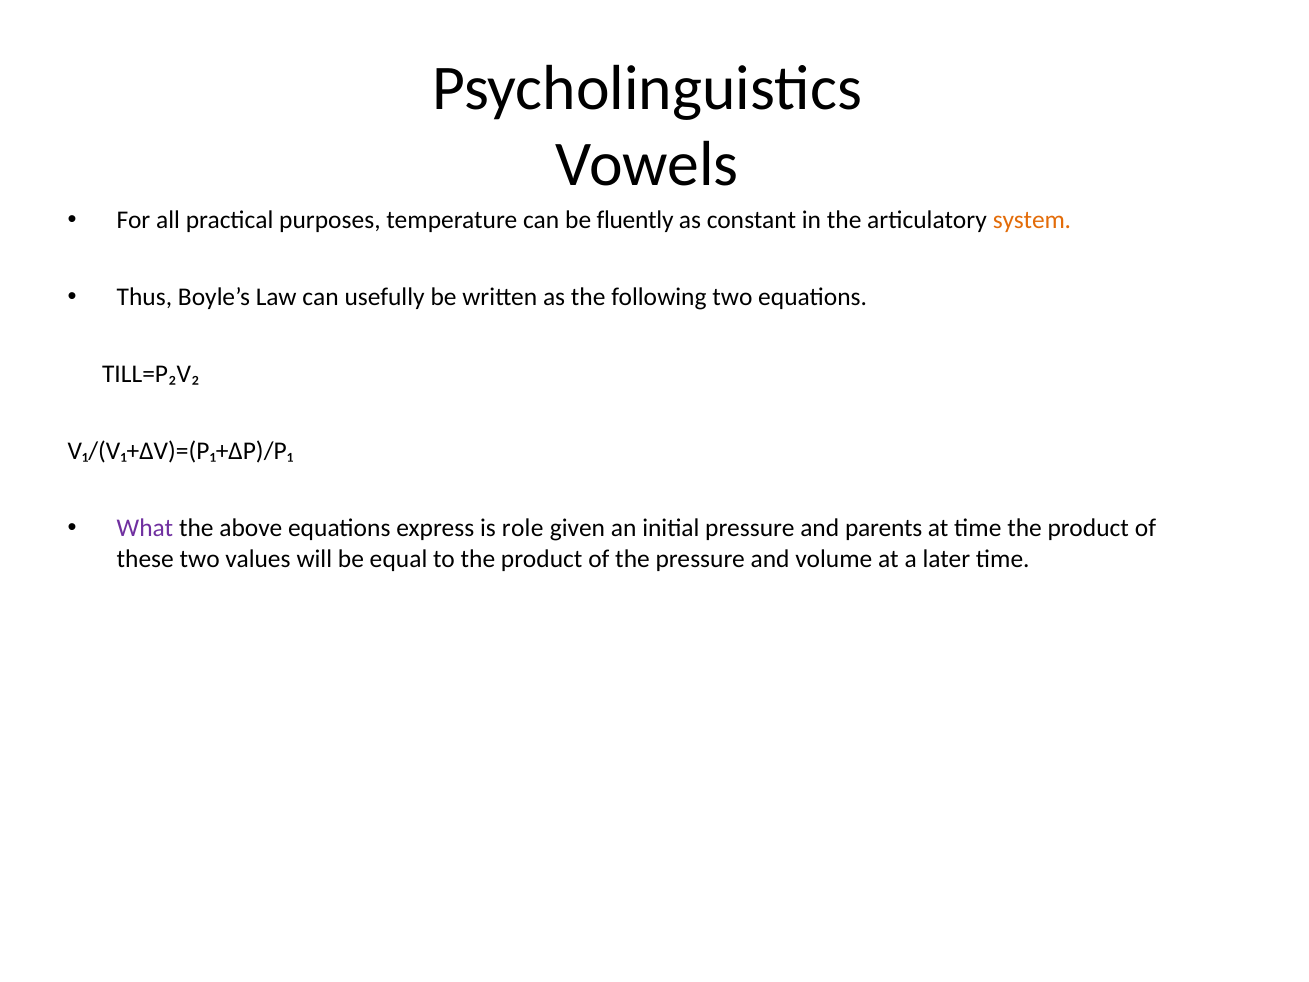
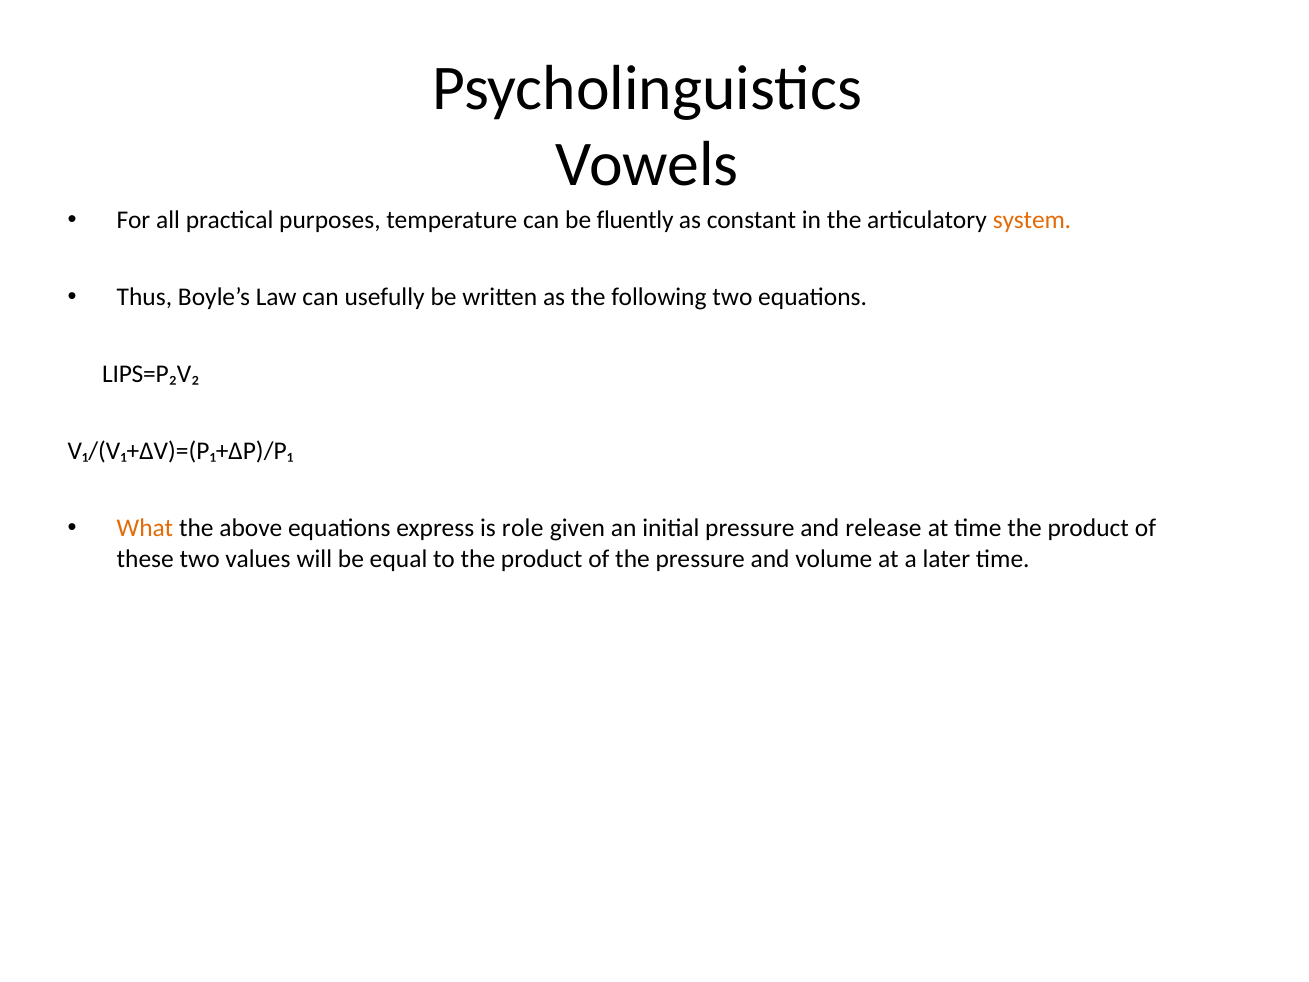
TILL=P₂V₂: TILL=P₂V₂ -> LIPS=P₂V₂
What colour: purple -> orange
parents: parents -> release
